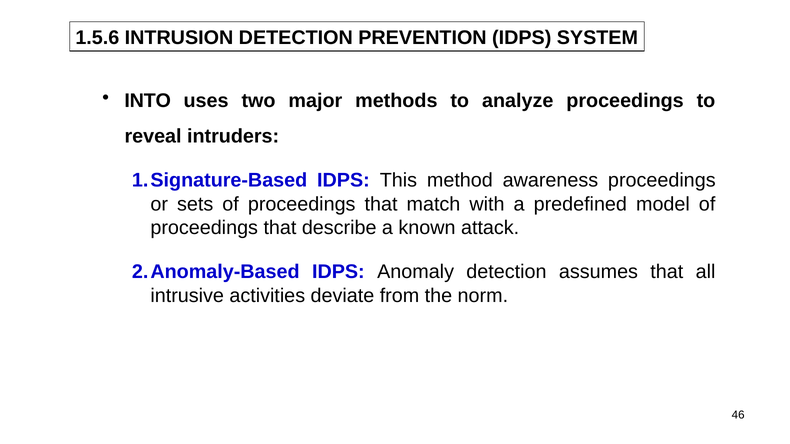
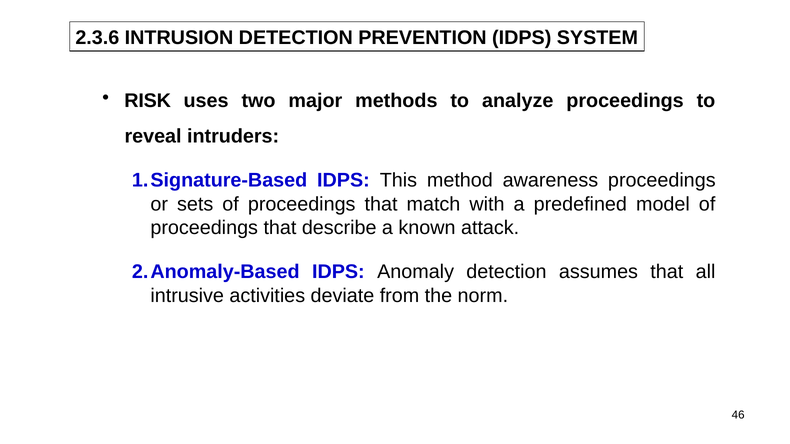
1.5.6: 1.5.6 -> 2.3.6
INTO: INTO -> RISK
